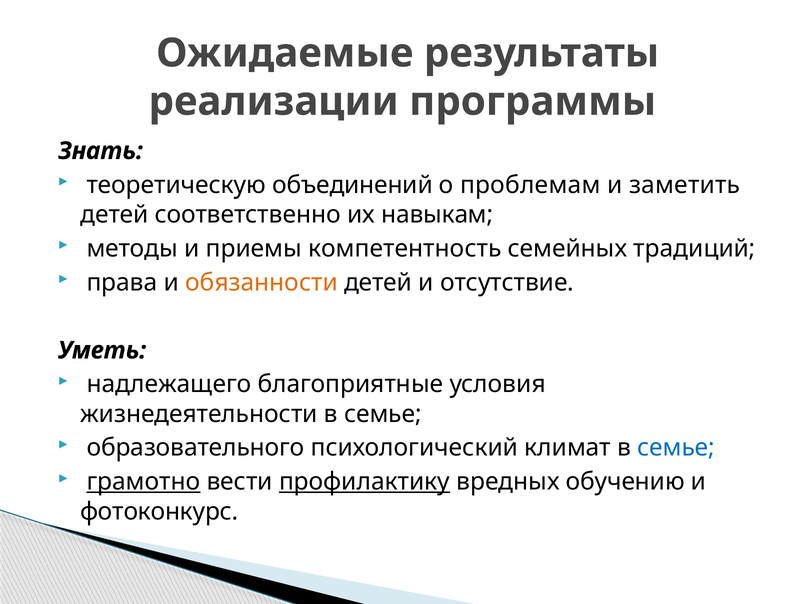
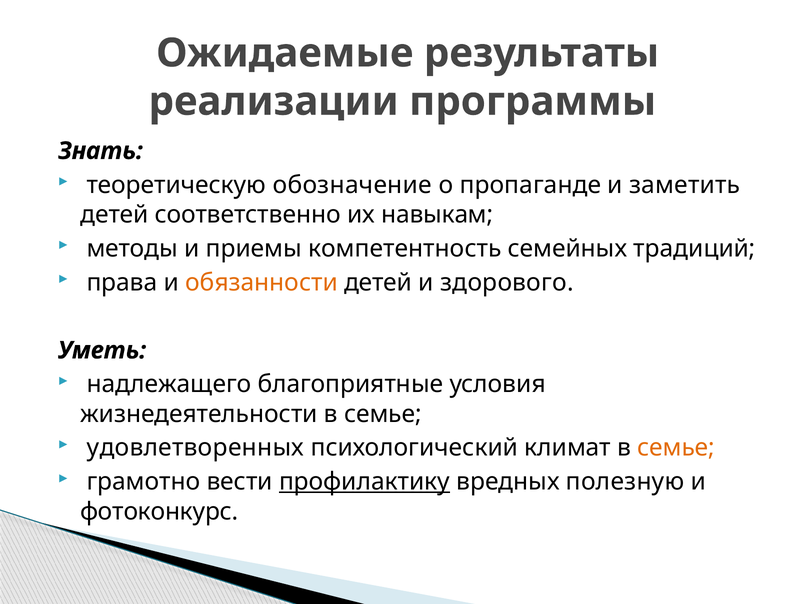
объединений: объединений -> обозначение
проблемам: проблемам -> пропаганде
отсутствие: отсутствие -> здорового
образовательного: образовательного -> удовлетворенных
семье at (676, 448) colour: blue -> orange
грамотно underline: present -> none
обучению: обучению -> полезную
